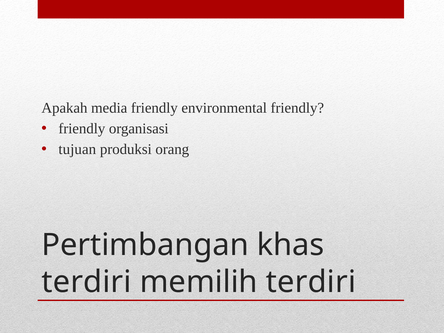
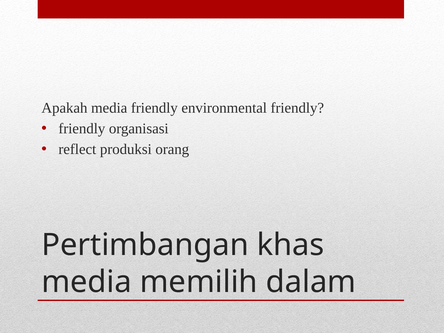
tujuan: tujuan -> reflect
terdiri at (87, 282): terdiri -> media
memilih terdiri: terdiri -> dalam
